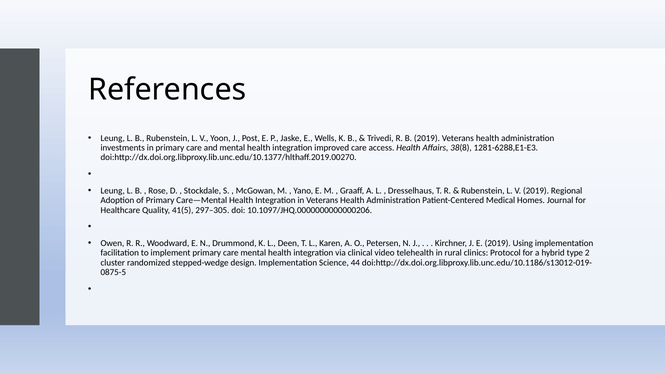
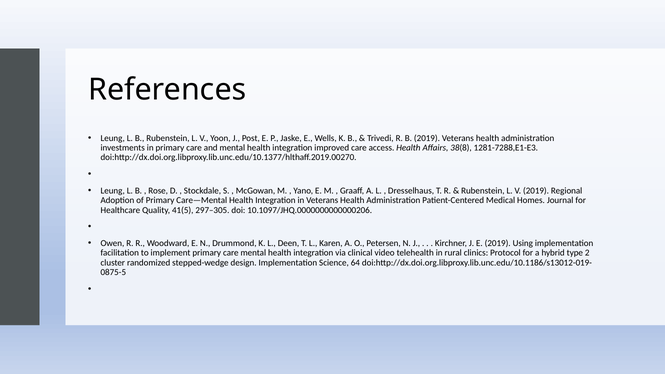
1281-6288,E1-E3: 1281-6288,E1-E3 -> 1281-7288,E1-E3
44: 44 -> 64
